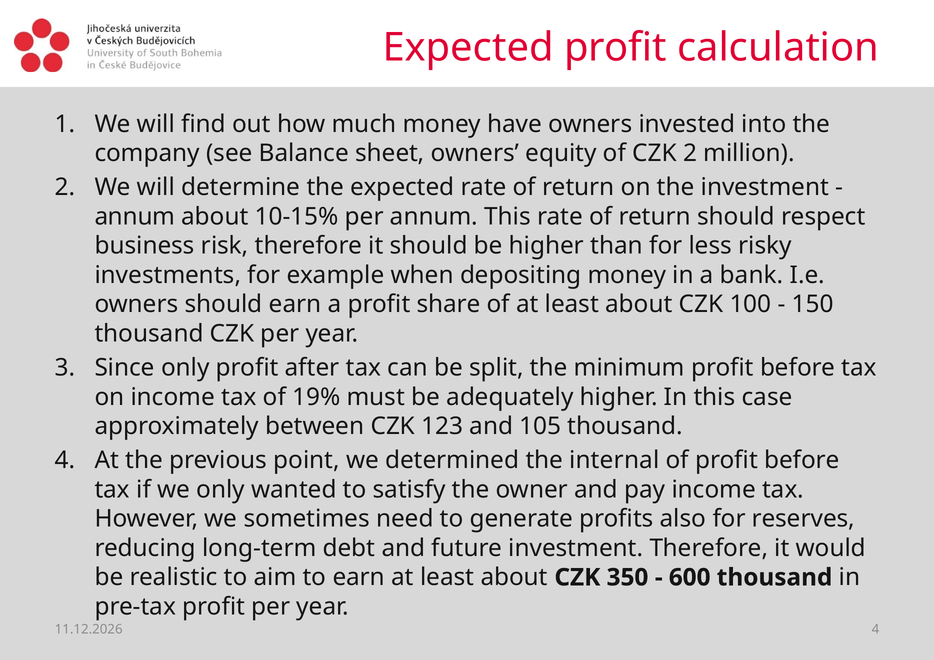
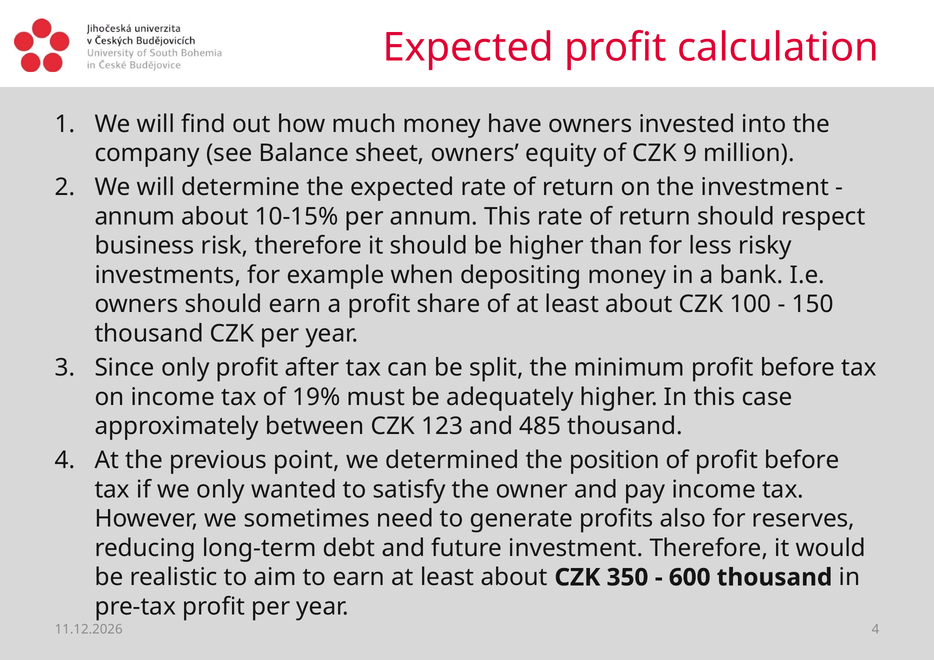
CZK 2: 2 -> 9
105: 105 -> 485
internal: internal -> position
